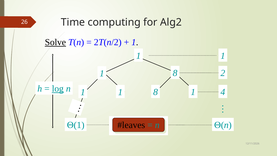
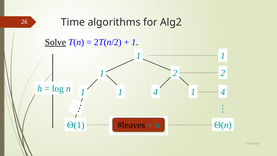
computing: computing -> algorithms
8 at (175, 73): 8 -> 2
log underline: present -> none
8 at (156, 92): 8 -> 4
